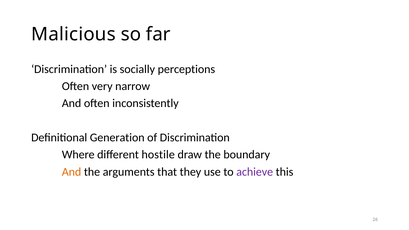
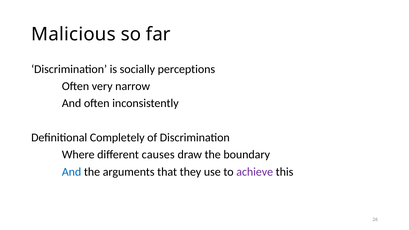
Generation: Generation -> Completely
hostile: hostile -> causes
And at (72, 172) colour: orange -> blue
